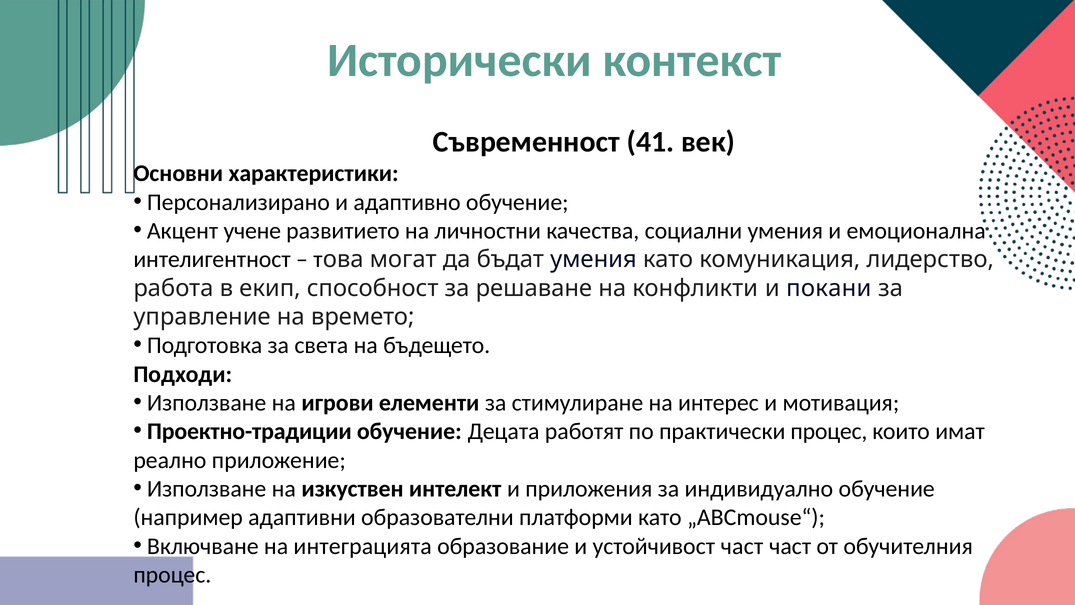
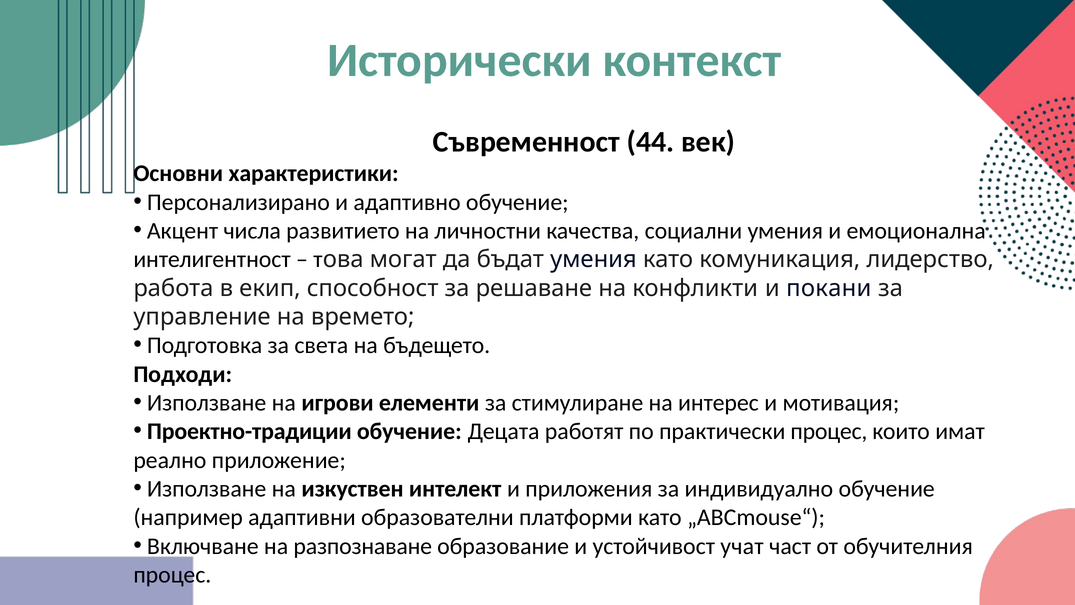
41: 41 -> 44
учене: учене -> числа
интеграцията: интеграцията -> разпознаване
устойчивост част: част -> учат
